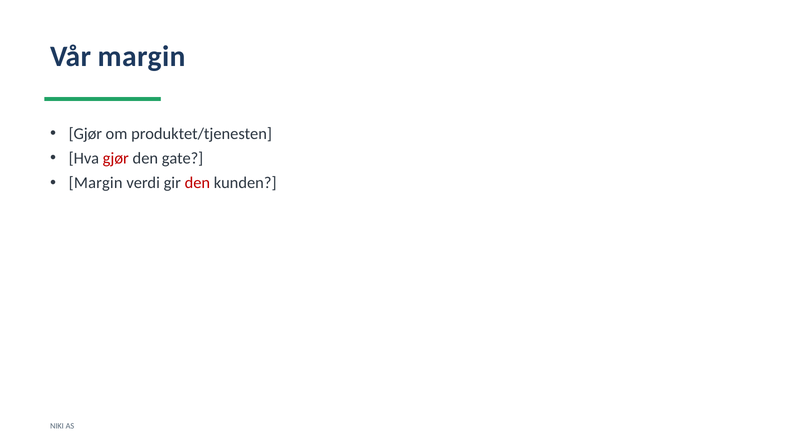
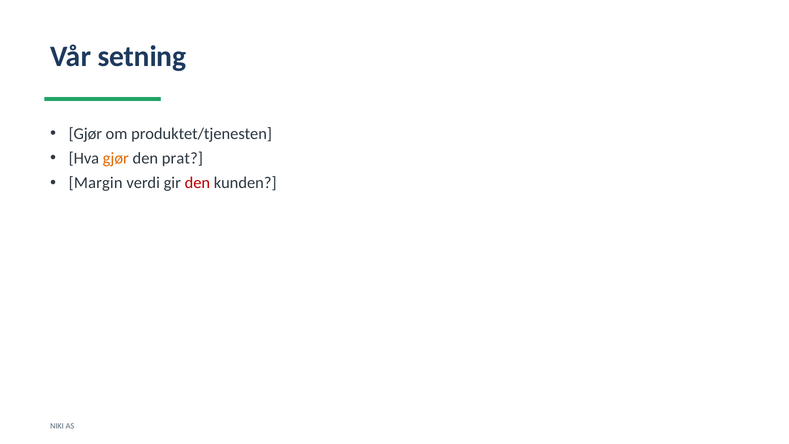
Vår margin: margin -> setning
gjør at (116, 158) colour: red -> orange
gate: gate -> prat
